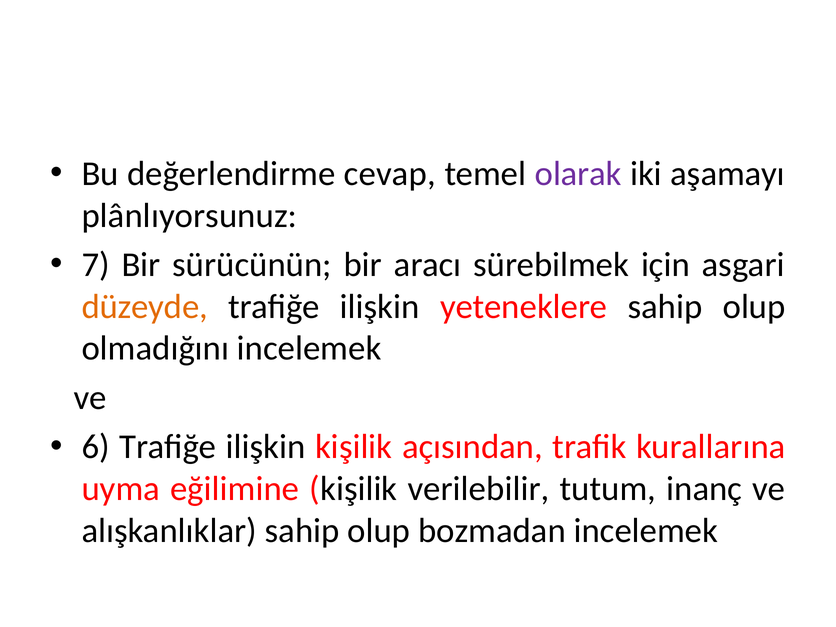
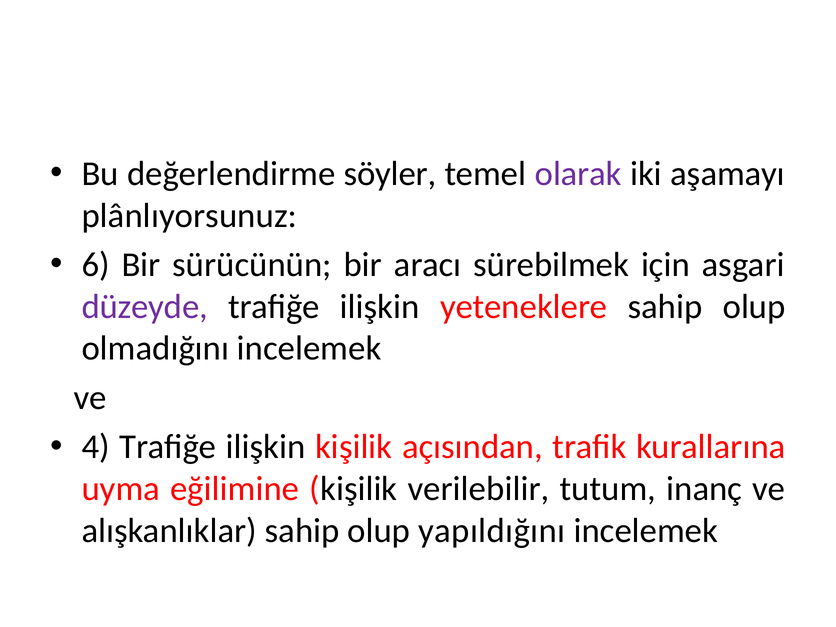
cevap: cevap -> söyler
7: 7 -> 6
düzeyde colour: orange -> purple
6: 6 -> 4
bozmadan: bozmadan -> yapıldığını
